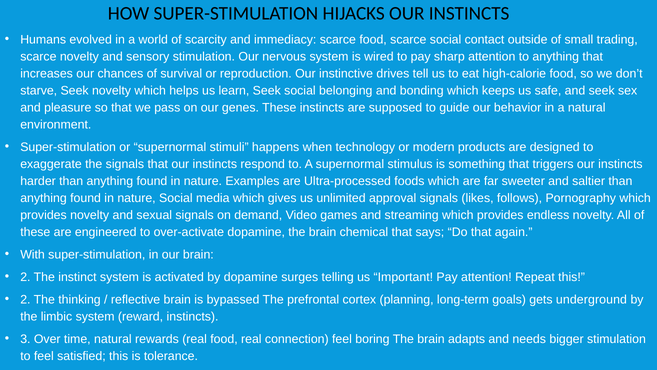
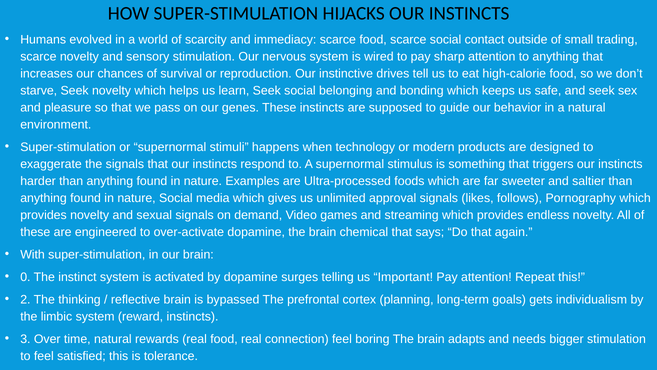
2 at (25, 277): 2 -> 0
underground: underground -> individualism
